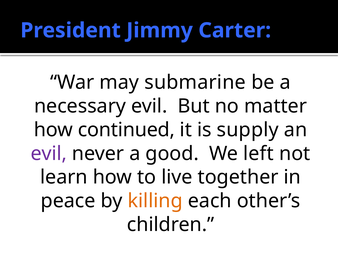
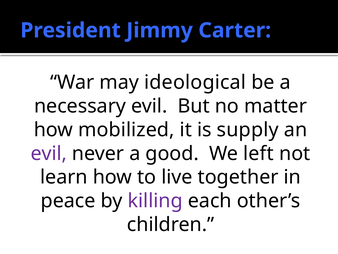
submarine: submarine -> ideological
continued: continued -> mobilized
killing colour: orange -> purple
